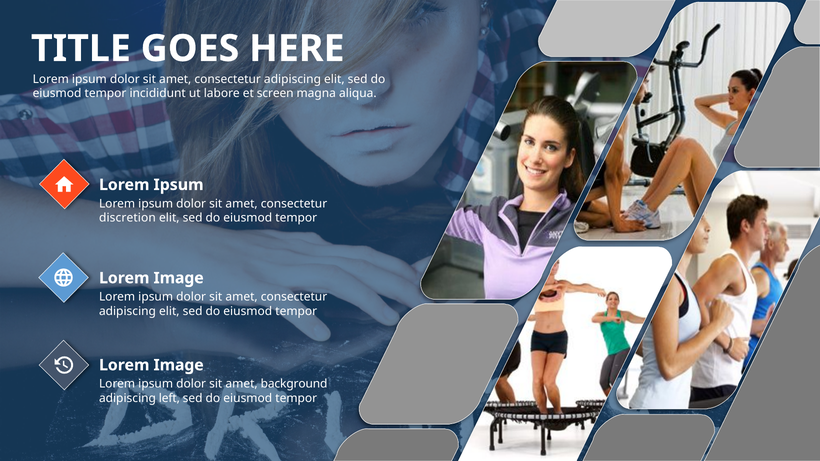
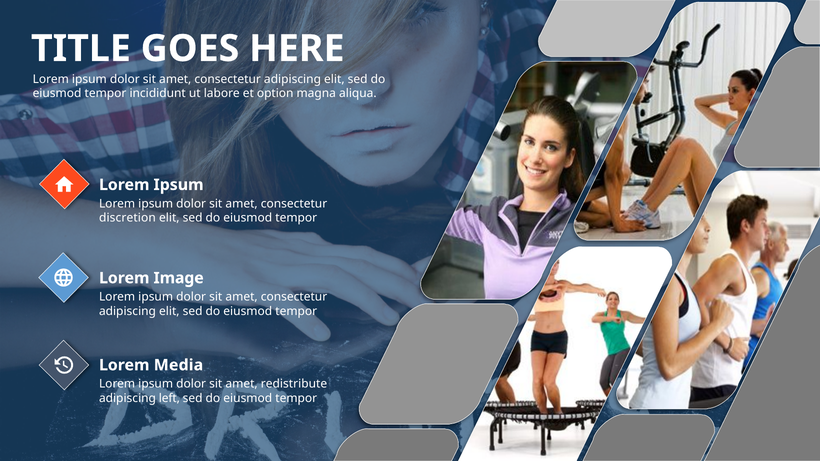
screen: screen -> option
Image at (179, 365): Image -> Media
background: background -> redistribute
